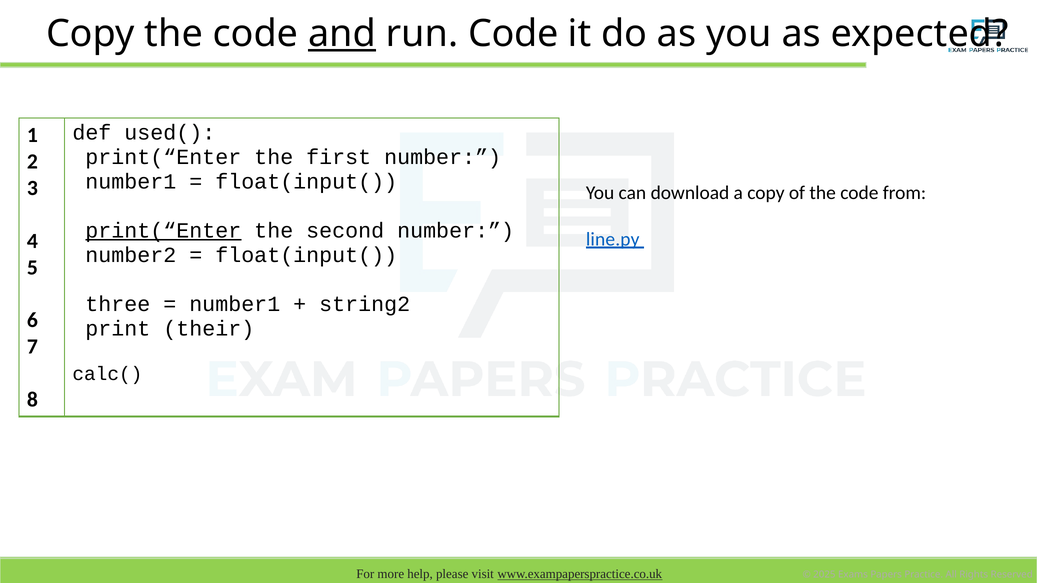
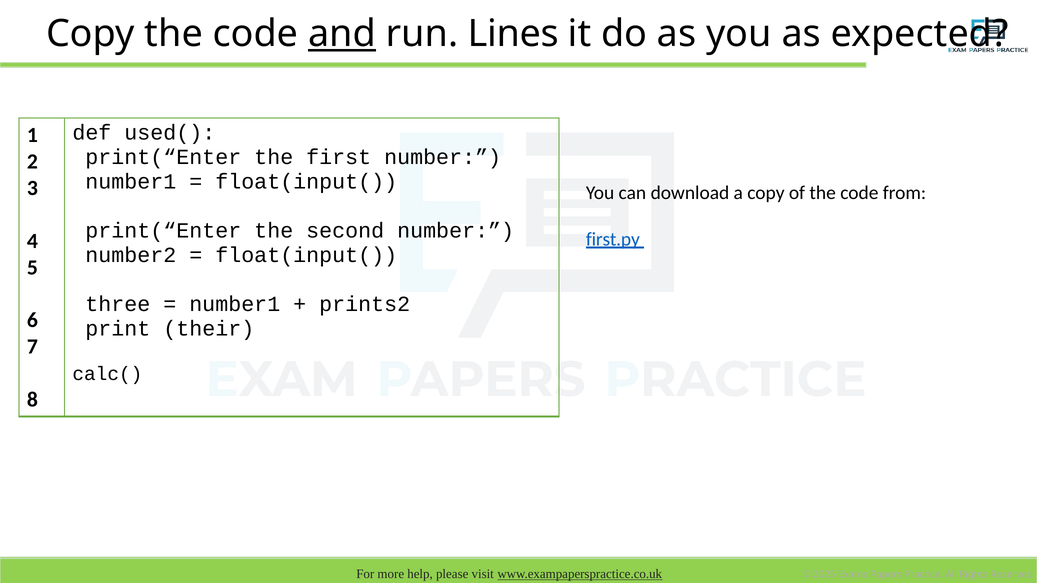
run Code: Code -> Lines
print(“Enter at (163, 231) underline: present -> none
line.py: line.py -> first.py
string2: string2 -> prints2
